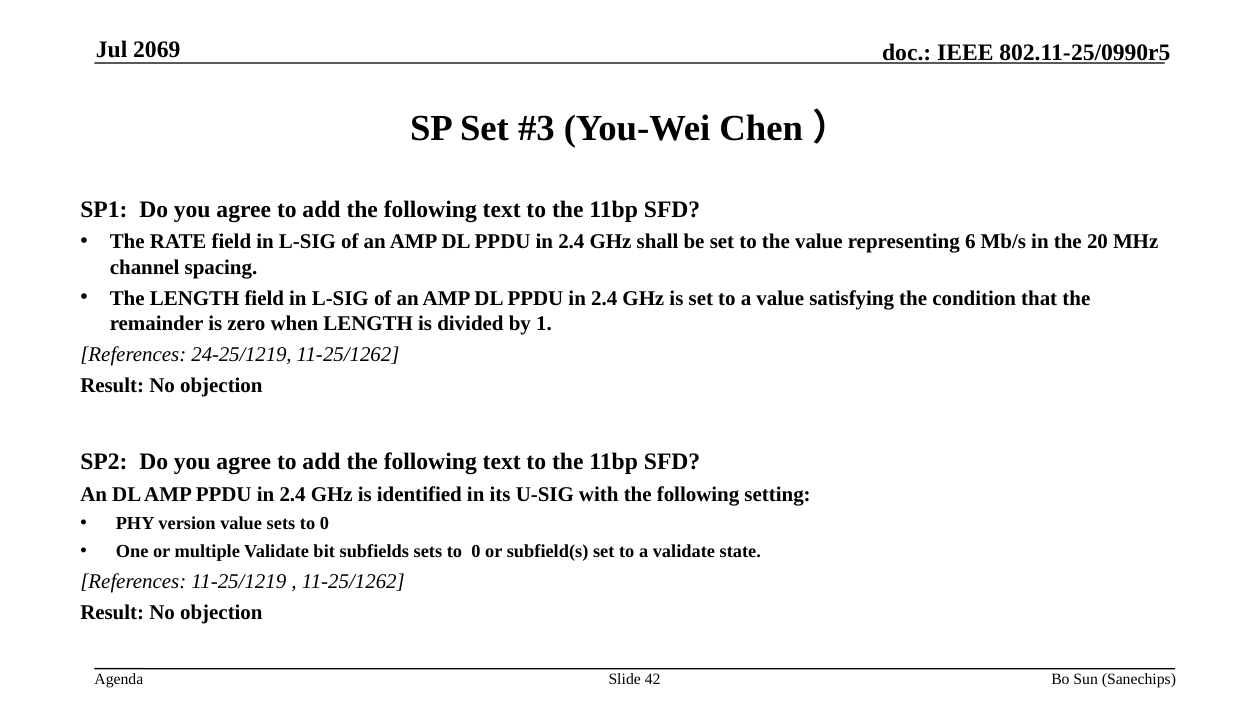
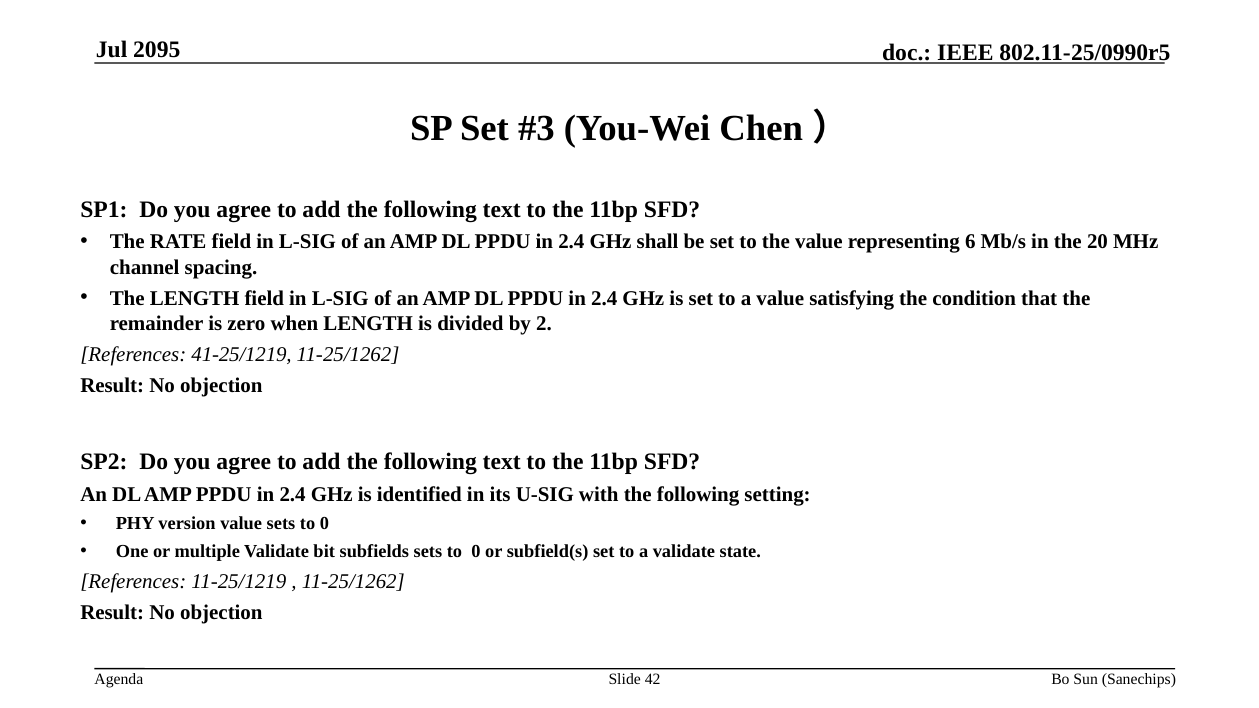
2069: 2069 -> 2095
1: 1 -> 2
24-25/1219: 24-25/1219 -> 41-25/1219
